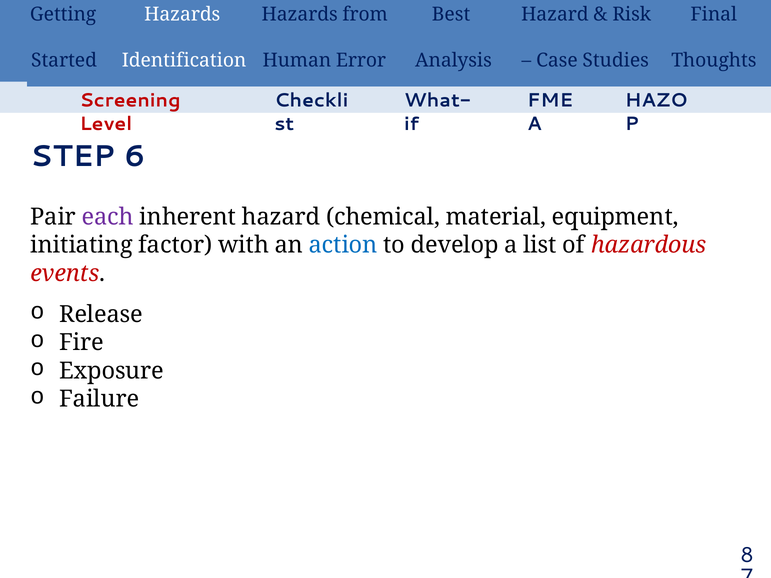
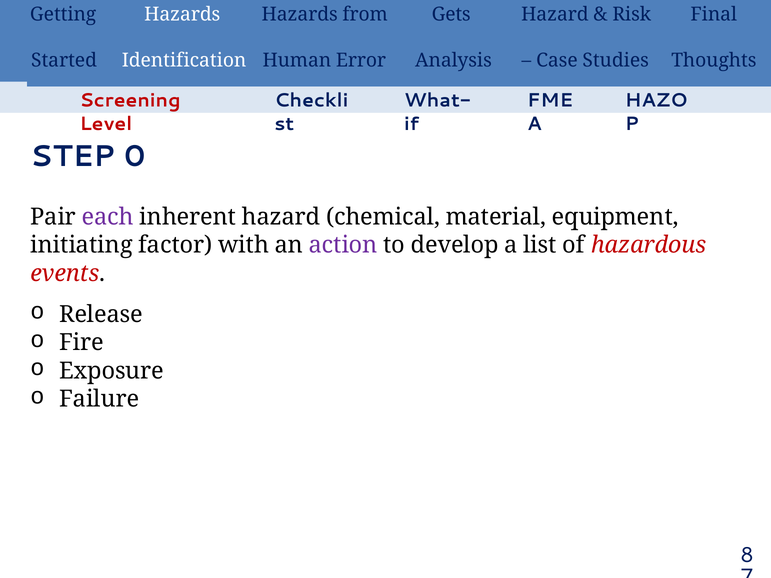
Best: Best -> Gets
6: 6 -> 0
action colour: blue -> purple
